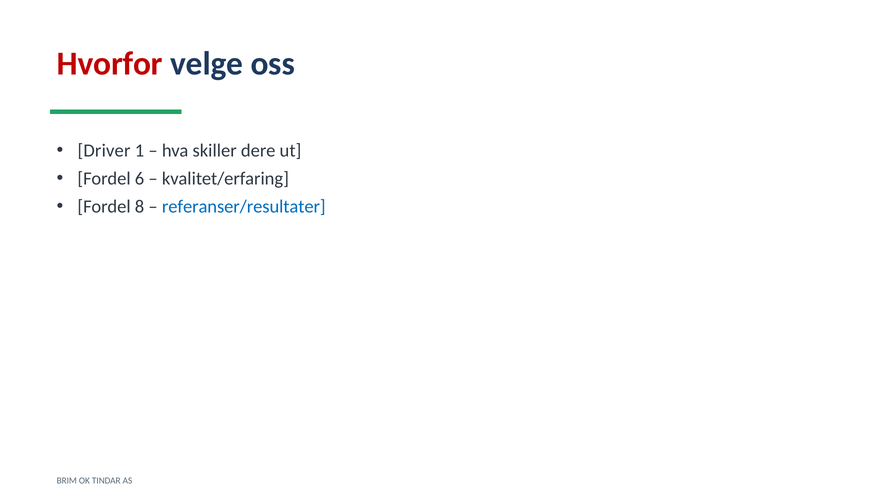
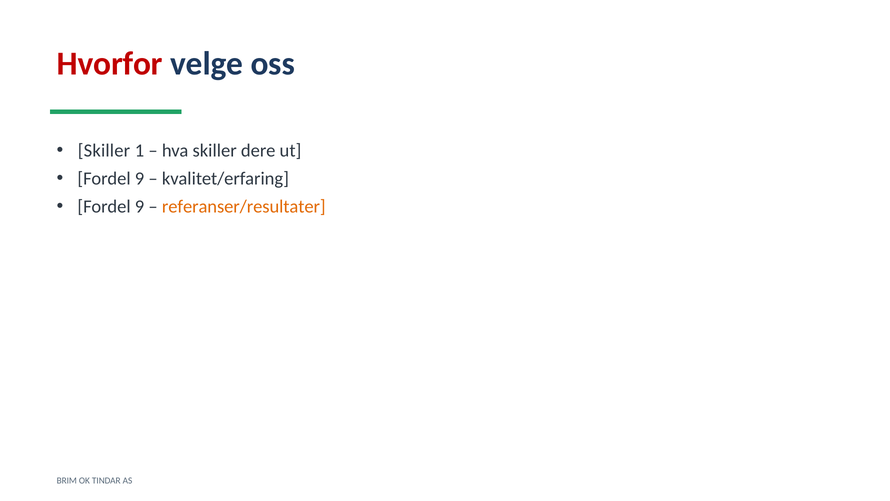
Driver at (104, 151): Driver -> Skiller
6 at (140, 179): 6 -> 9
8 at (140, 206): 8 -> 9
referanser/resultater colour: blue -> orange
